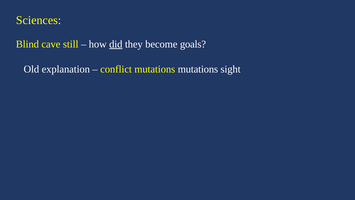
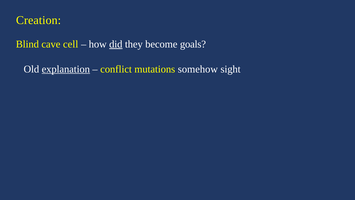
Sciences: Sciences -> Creation
still: still -> cell
explanation underline: none -> present
mutations mutations: mutations -> somehow
